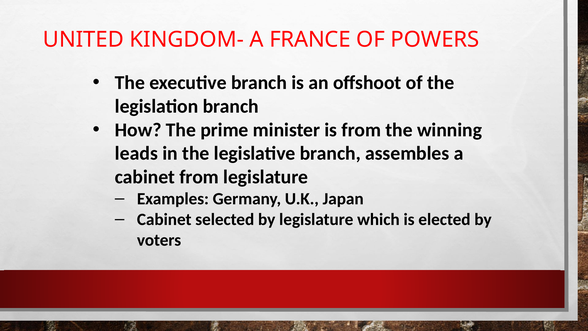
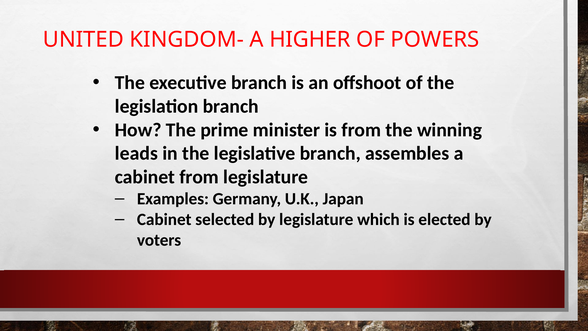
FRANCE: FRANCE -> HIGHER
